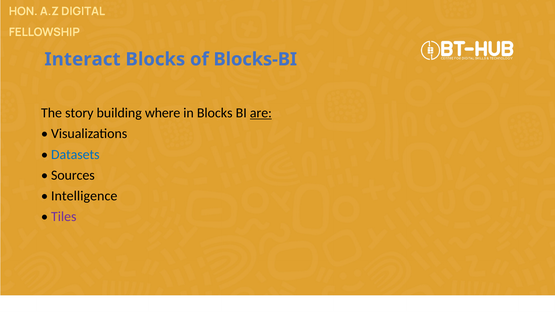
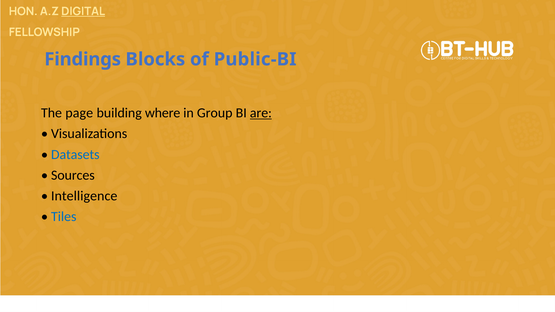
DIGITAL underline: none -> present
Interact: Interact -> Findings
Blocks-BI: Blocks-BI -> Public-BI
story: story -> page
in Blocks: Blocks -> Group
Tiles colour: purple -> blue
